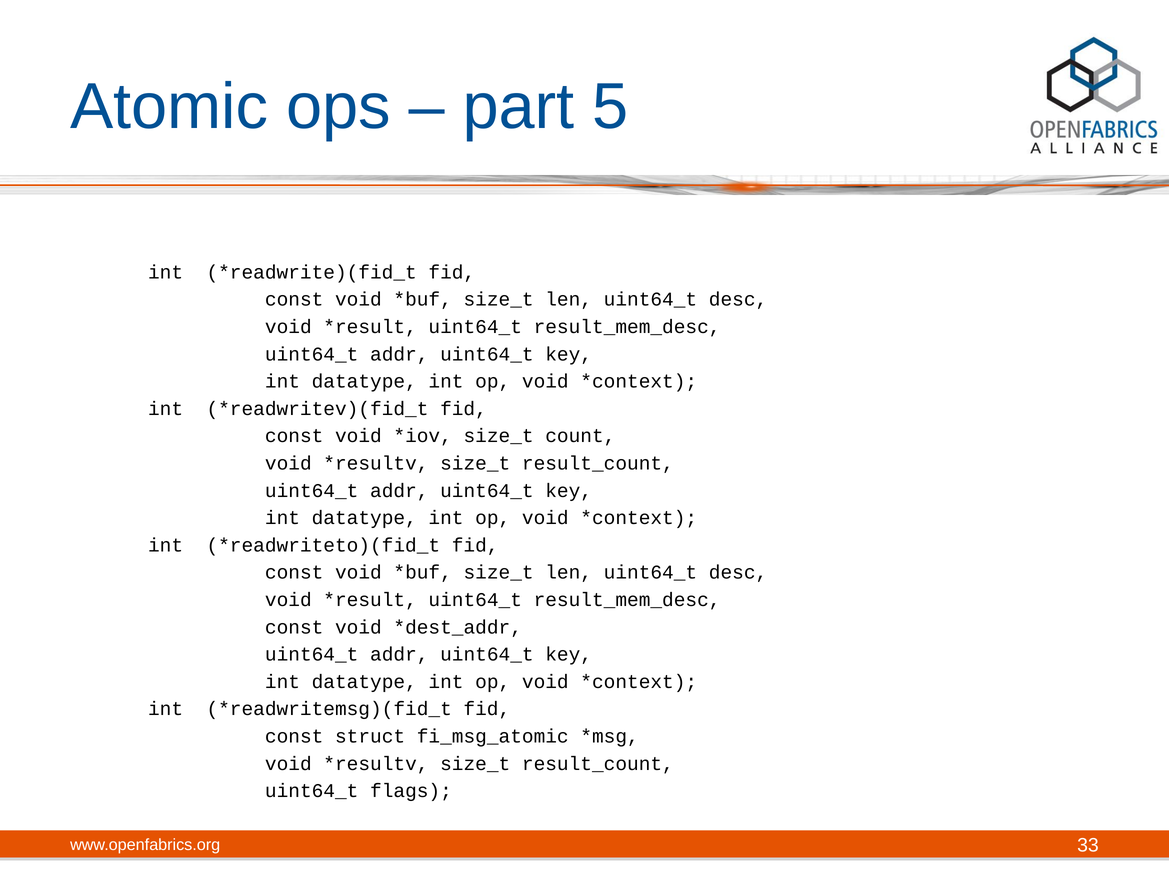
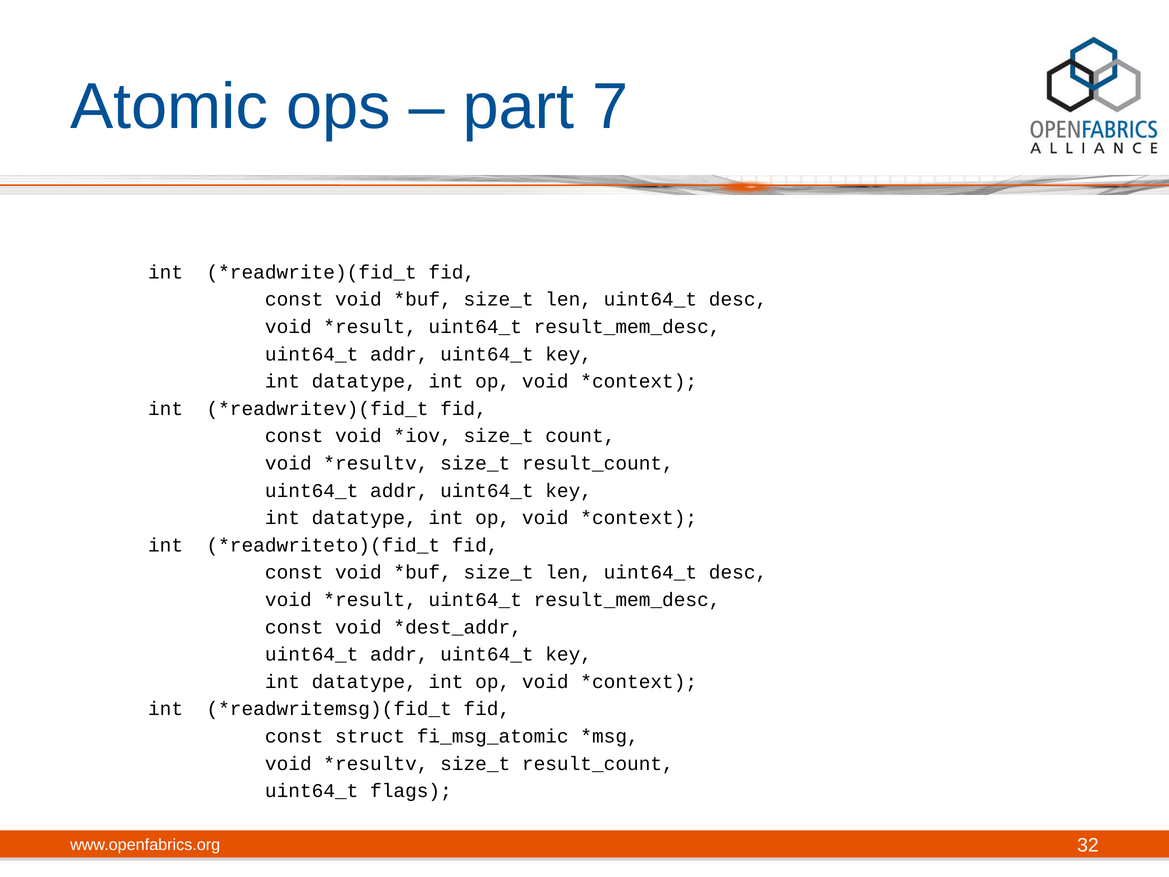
5: 5 -> 7
33: 33 -> 32
